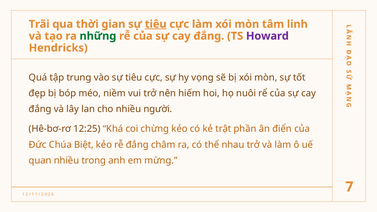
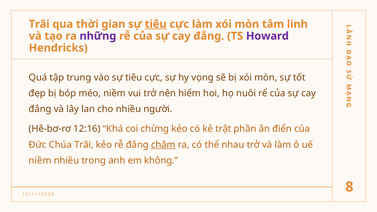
những colour: green -> purple
12:25: 12:25 -> 12:16
Chúa Biệt: Biệt -> Trãi
châm underline: none -> present
quan at (40, 161): quan -> niềm
mừng: mừng -> không
7: 7 -> 8
